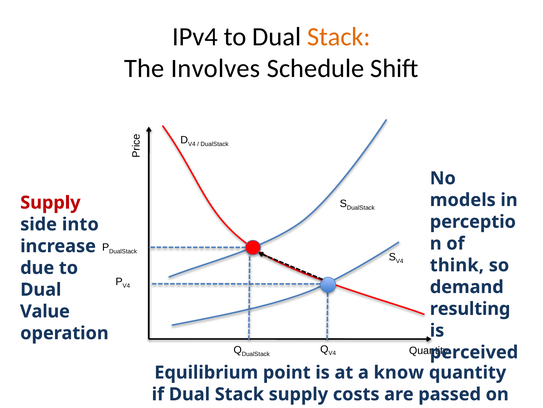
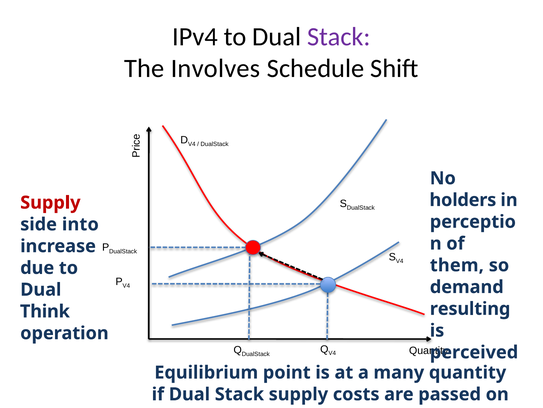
Stack at (339, 37) colour: orange -> purple
models: models -> holders
think: think -> them
Value: Value -> Think
know: know -> many
